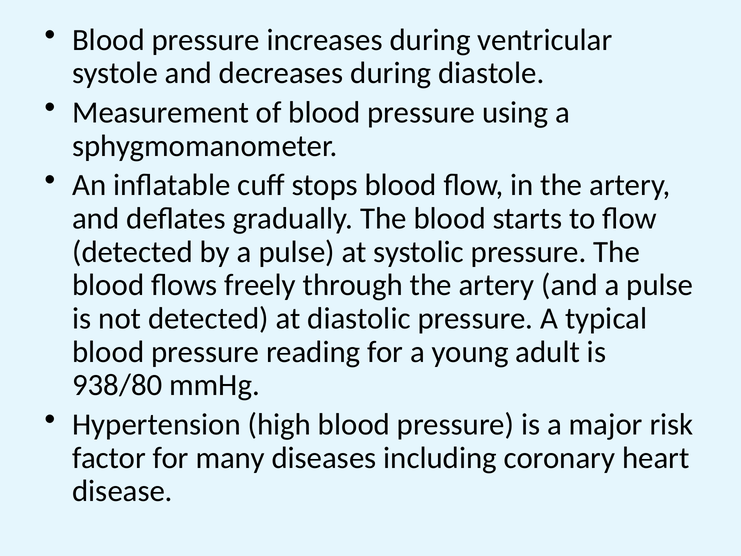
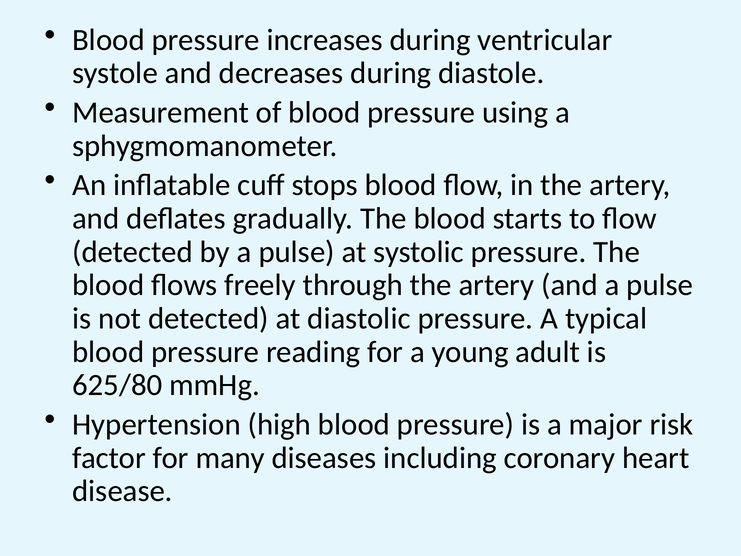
938/80: 938/80 -> 625/80
